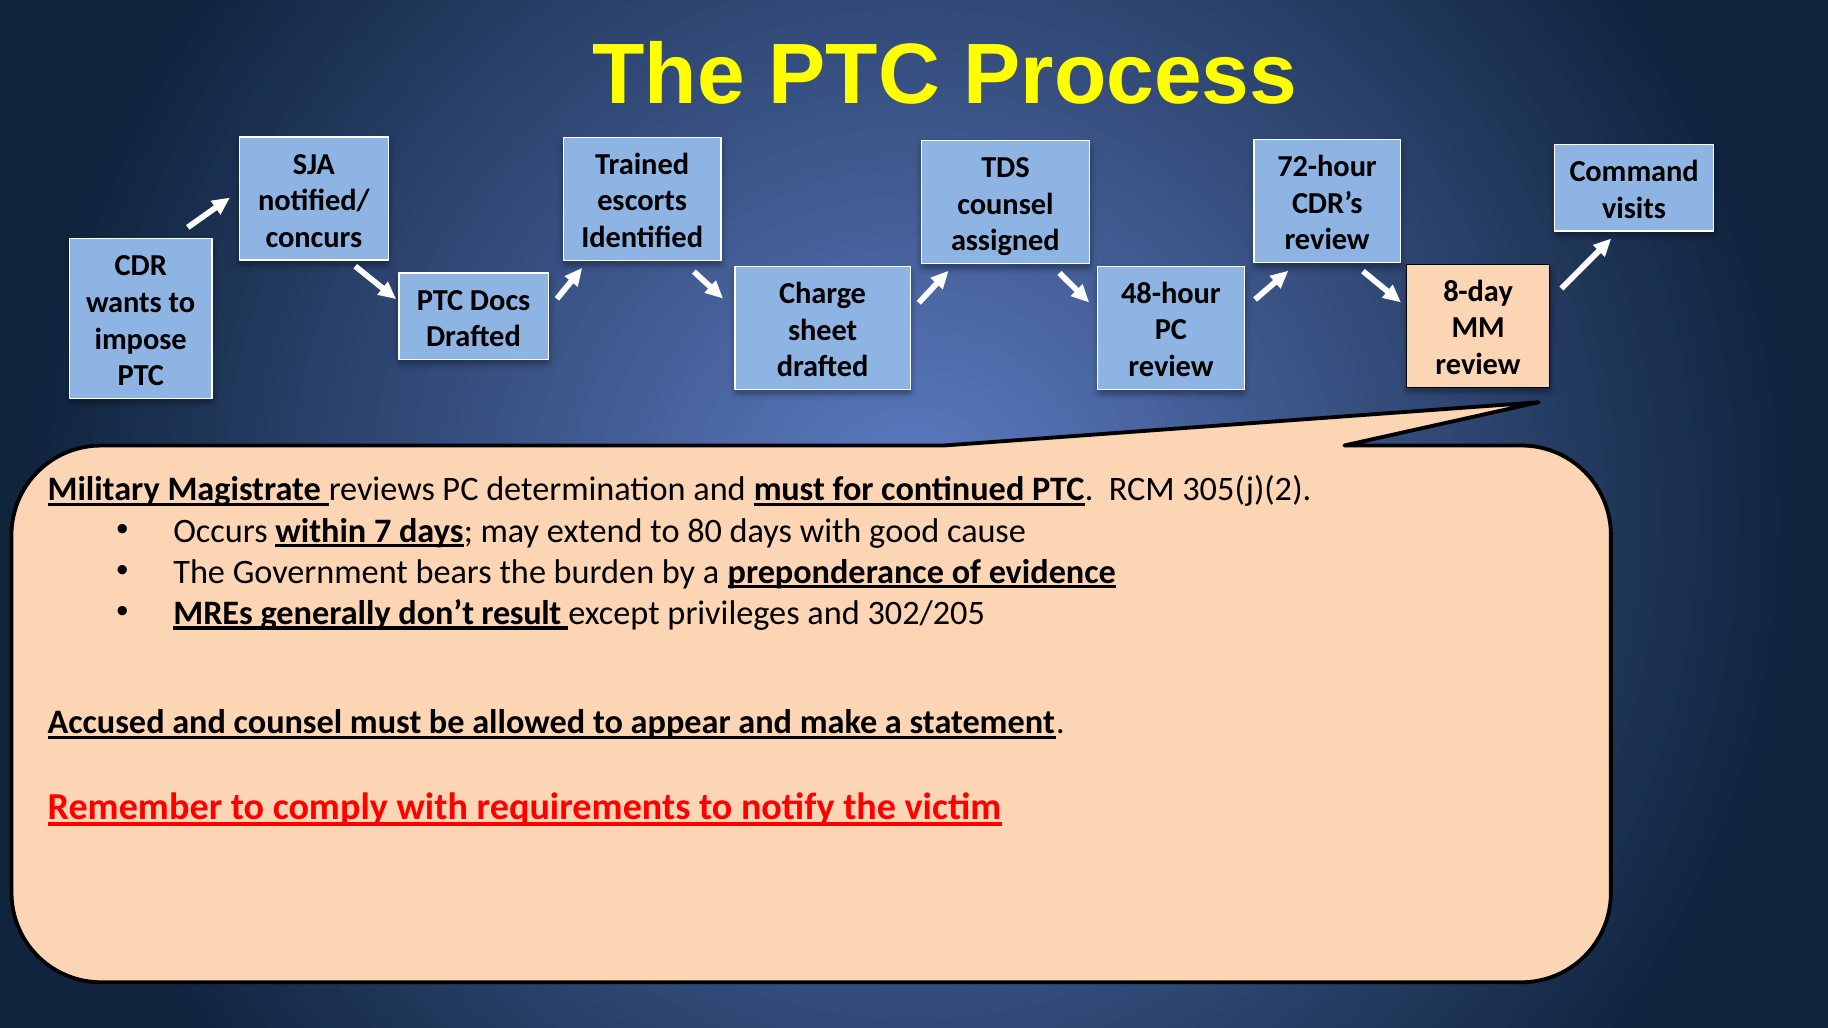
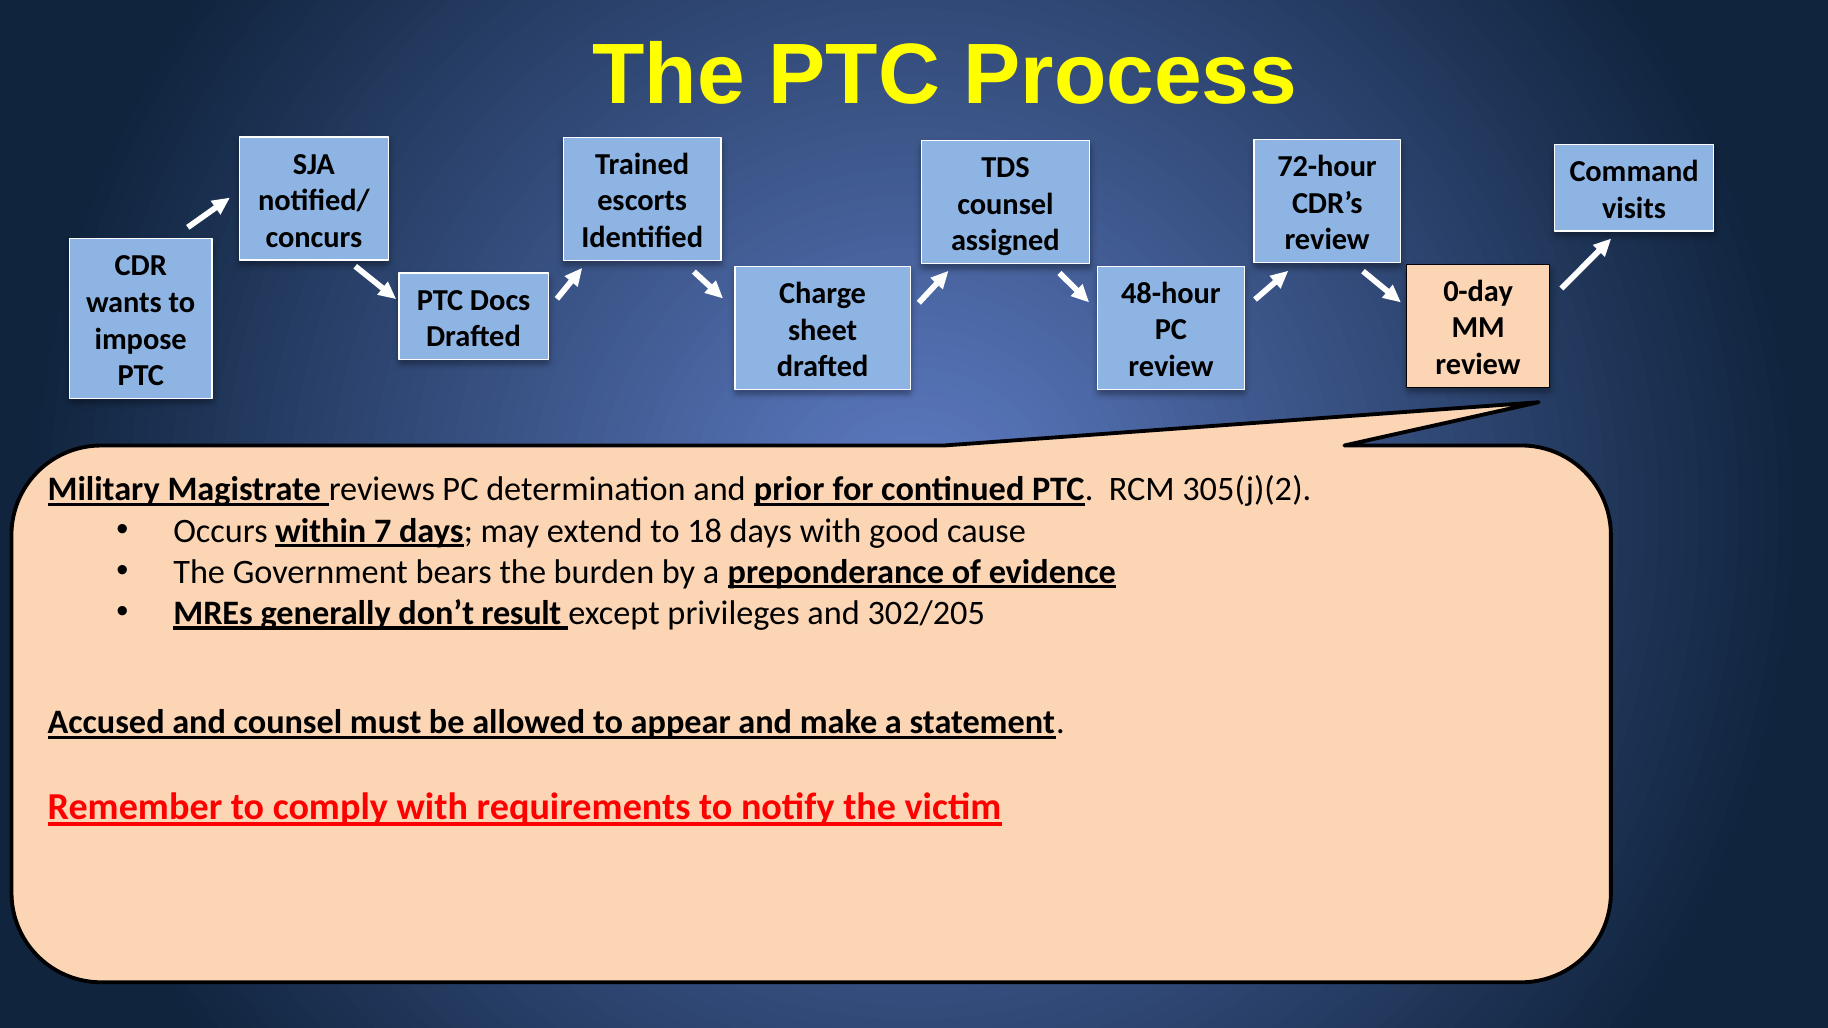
8-day: 8-day -> 0-day
and must: must -> prior
80: 80 -> 18
